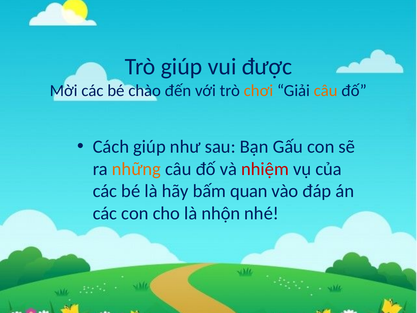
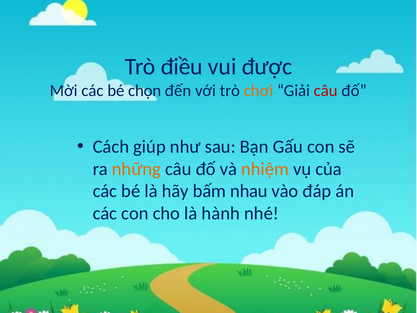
Trò giúp: giúp -> điều
chào: chào -> chọn
câu at (326, 90) colour: orange -> red
nhiệm colour: red -> orange
quan: quan -> nhau
nhộn: nhộn -> hành
